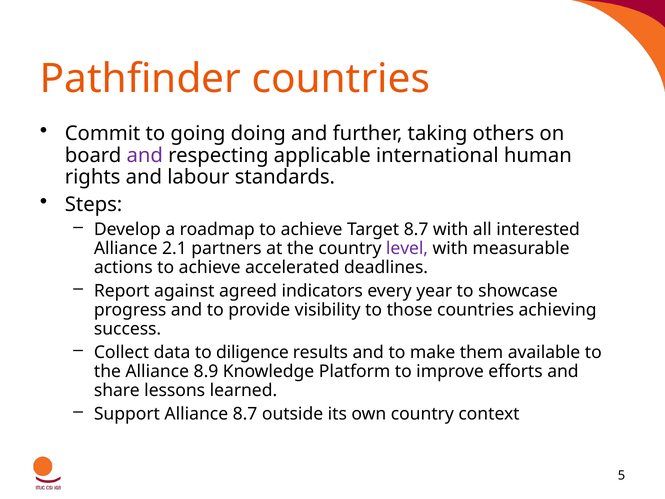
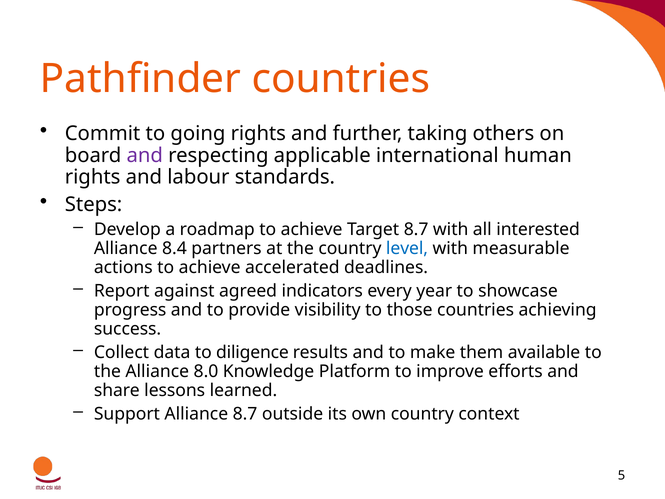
going doing: doing -> rights
2.1: 2.1 -> 8.4
level colour: purple -> blue
8.9: 8.9 -> 8.0
